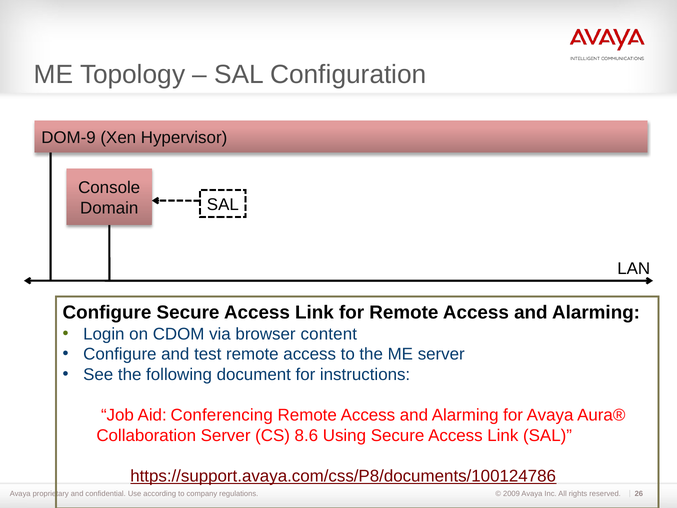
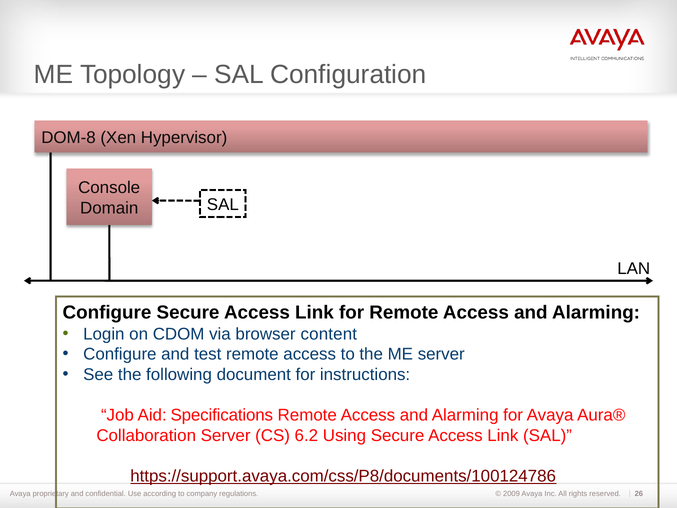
DOM-9: DOM-9 -> DOM-8
Conferencing: Conferencing -> Specifications
8.6: 8.6 -> 6.2
